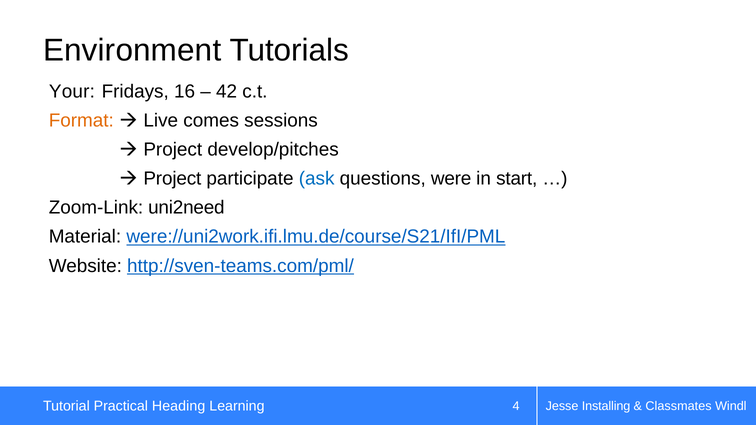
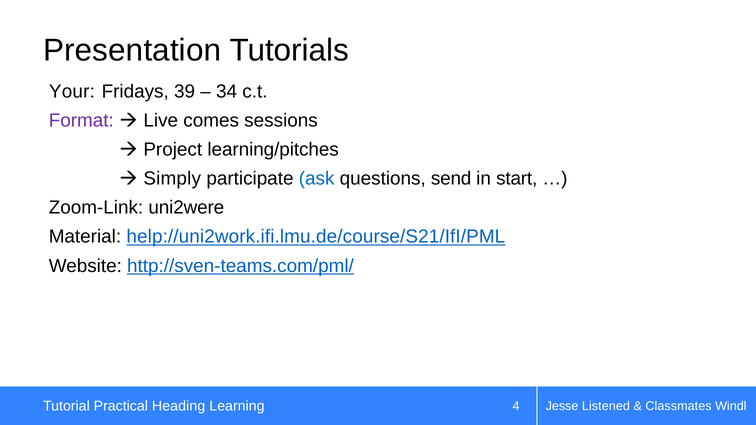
Environment: Environment -> Presentation
16: 16 -> 39
42: 42 -> 34
Format colour: orange -> purple
develop/pitches: develop/pitches -> learning/pitches
Project at (172, 179): Project -> Simply
were: were -> send
uni2need: uni2need -> uni2were
were://uni2work.ifi.lmu.de/course/S21/IfI/PML: were://uni2work.ifi.lmu.de/course/S21/IfI/PML -> help://uni2work.ifi.lmu.de/course/S21/IfI/PML
Installing: Installing -> Listened
